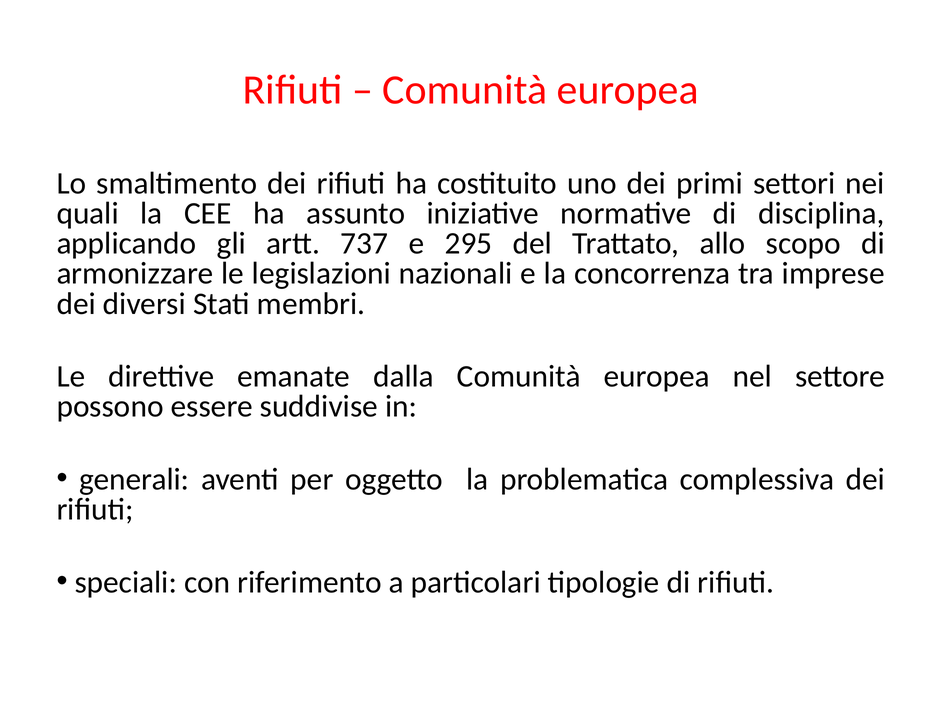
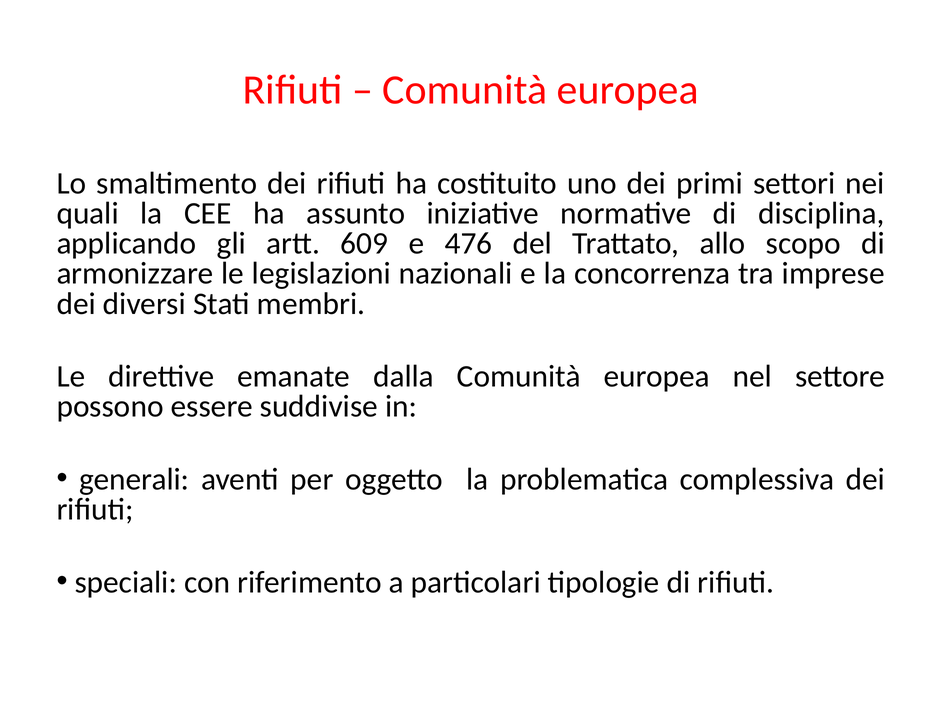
737: 737 -> 609
295: 295 -> 476
